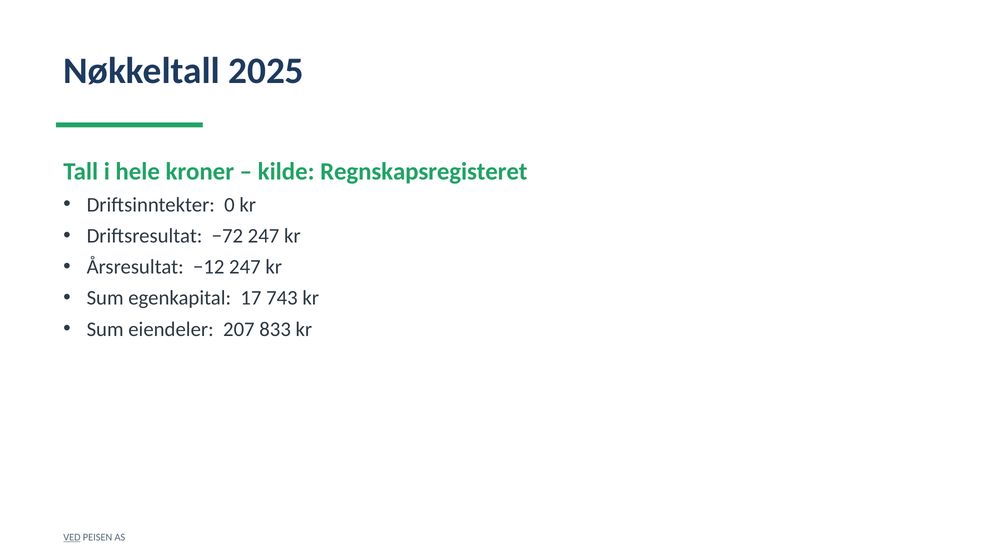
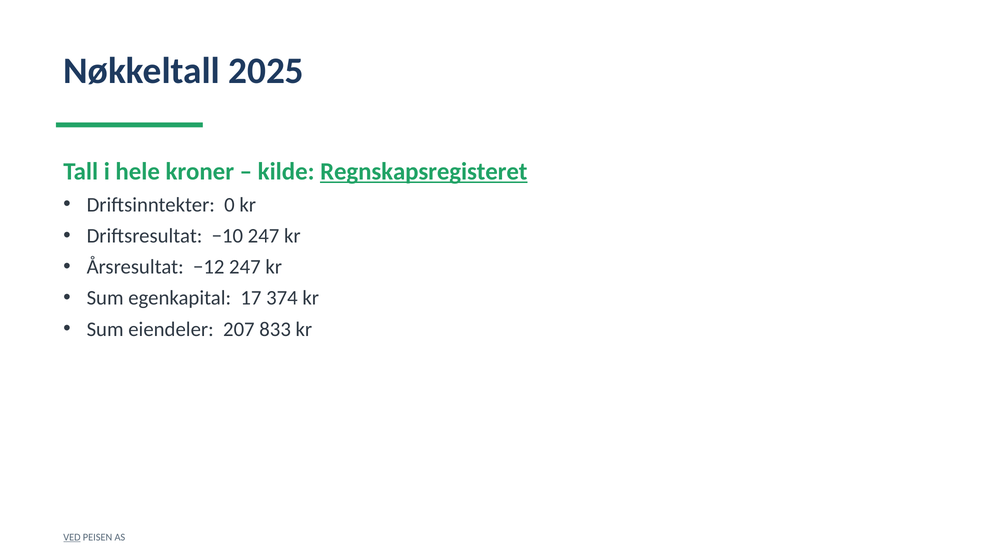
Regnskapsregisteret underline: none -> present
−72: −72 -> −10
743: 743 -> 374
